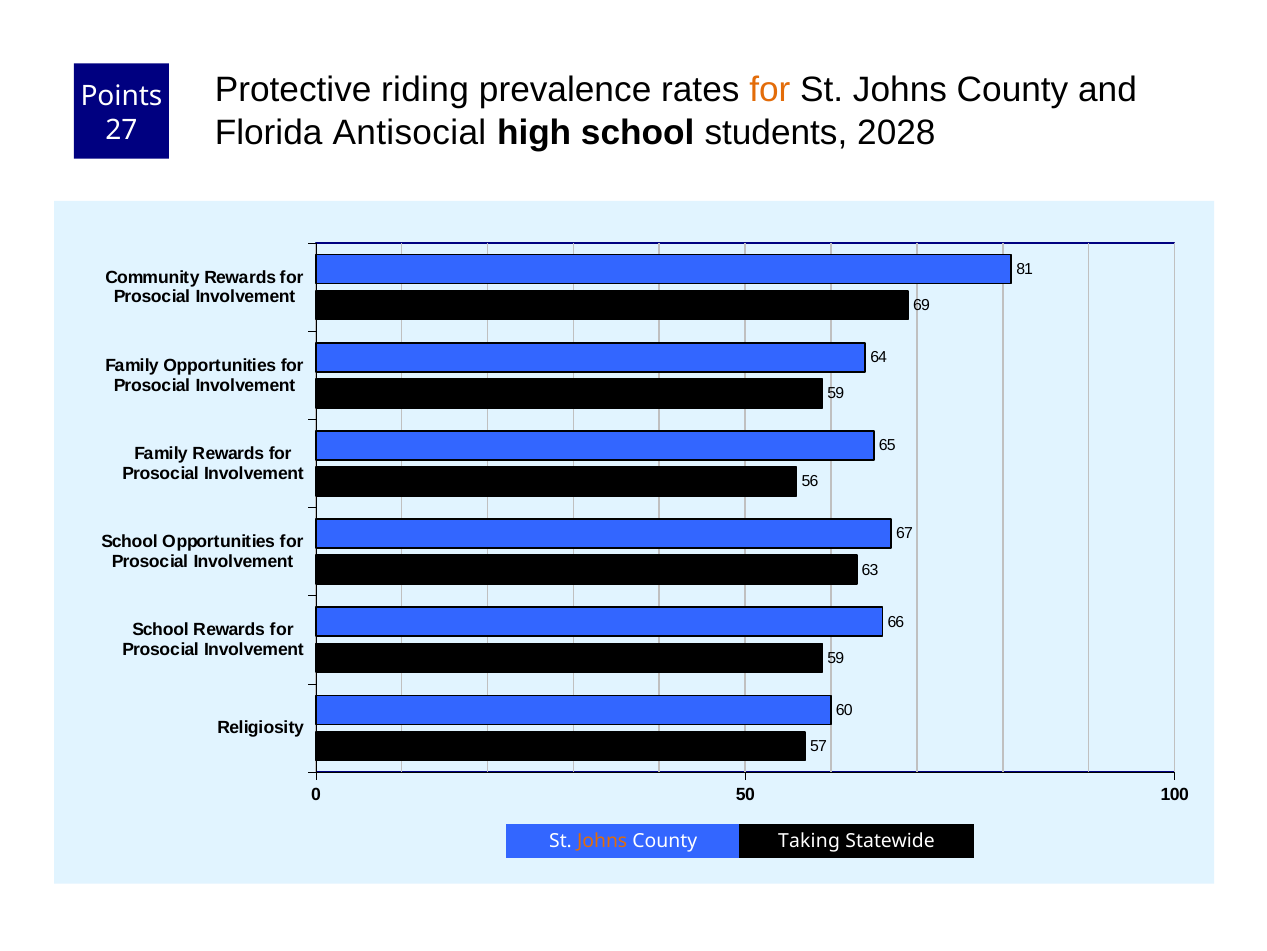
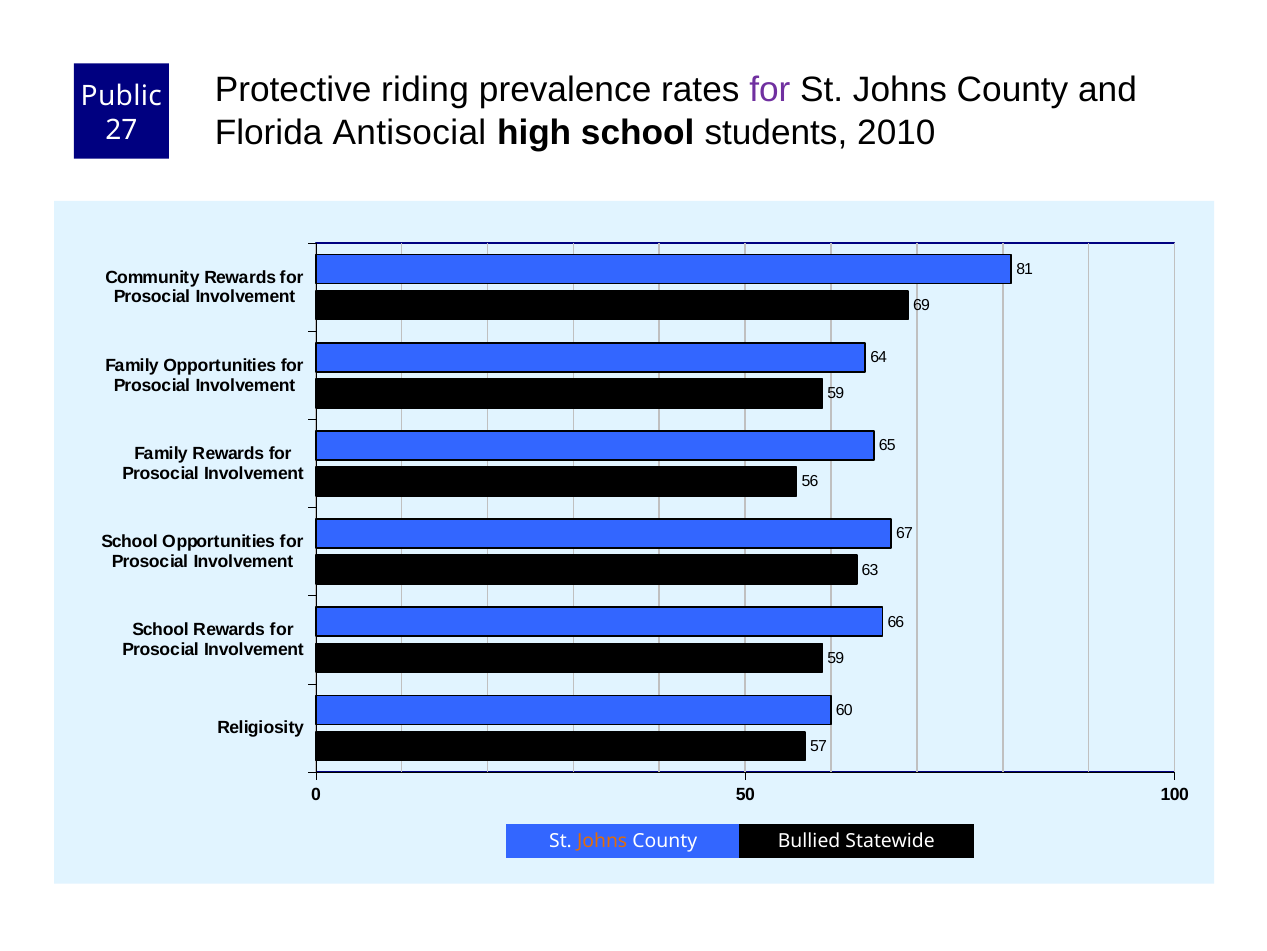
for at (770, 90) colour: orange -> purple
Points: Points -> Public
2028: 2028 -> 2010
Taking: Taking -> Bullied
